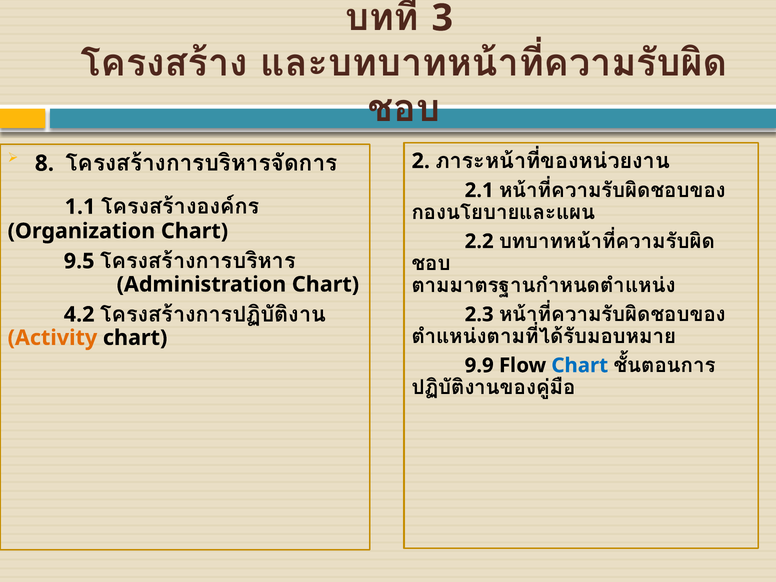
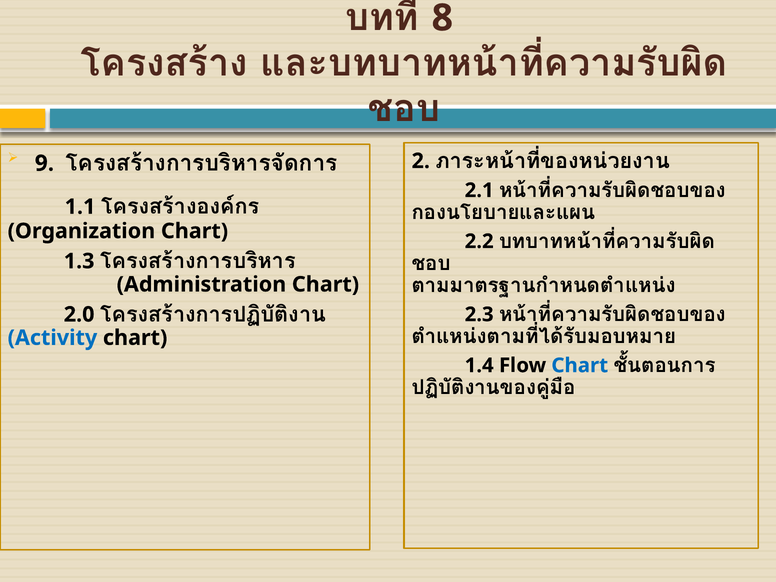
3: 3 -> 8
8: 8 -> 9
9.5: 9.5 -> 1.3
4.2: 4.2 -> 2.0
Activity colour: orange -> blue
9.9: 9.9 -> 1.4
